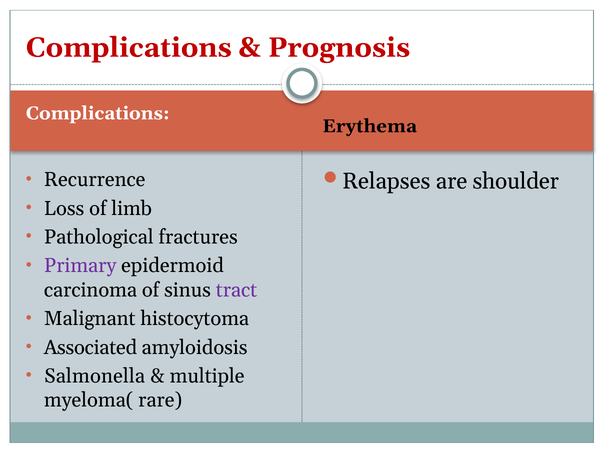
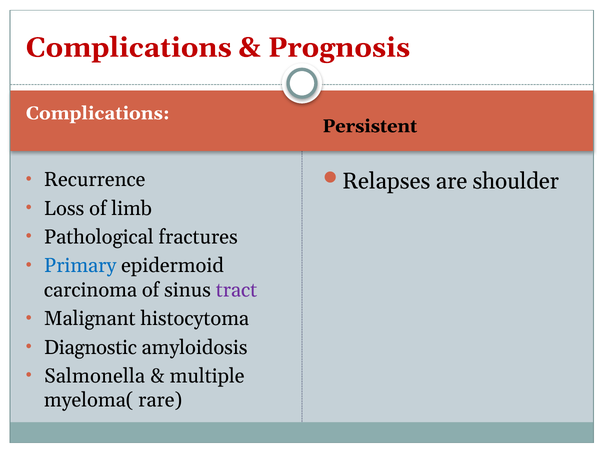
Erythema: Erythema -> Persistent
Primary colour: purple -> blue
Associated: Associated -> Diagnostic
